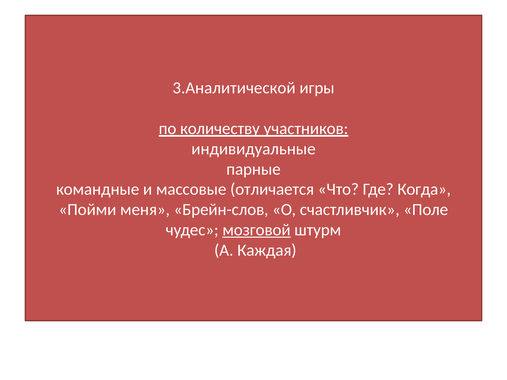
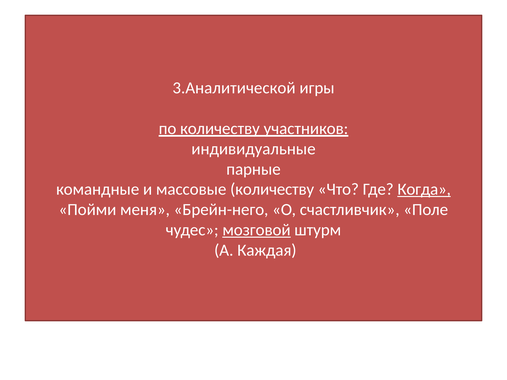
массовые отличается: отличается -> количеству
Когда underline: none -> present
Брейн-слов: Брейн-слов -> Брейн-него
